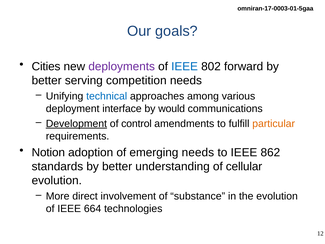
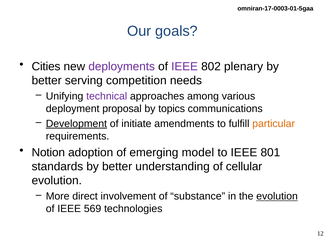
IEEE at (185, 66) colour: blue -> purple
forward: forward -> plenary
technical colour: blue -> purple
interface: interface -> proposal
would: would -> topics
control: control -> initiate
emerging needs: needs -> model
862: 862 -> 801
evolution at (277, 196) underline: none -> present
664: 664 -> 569
